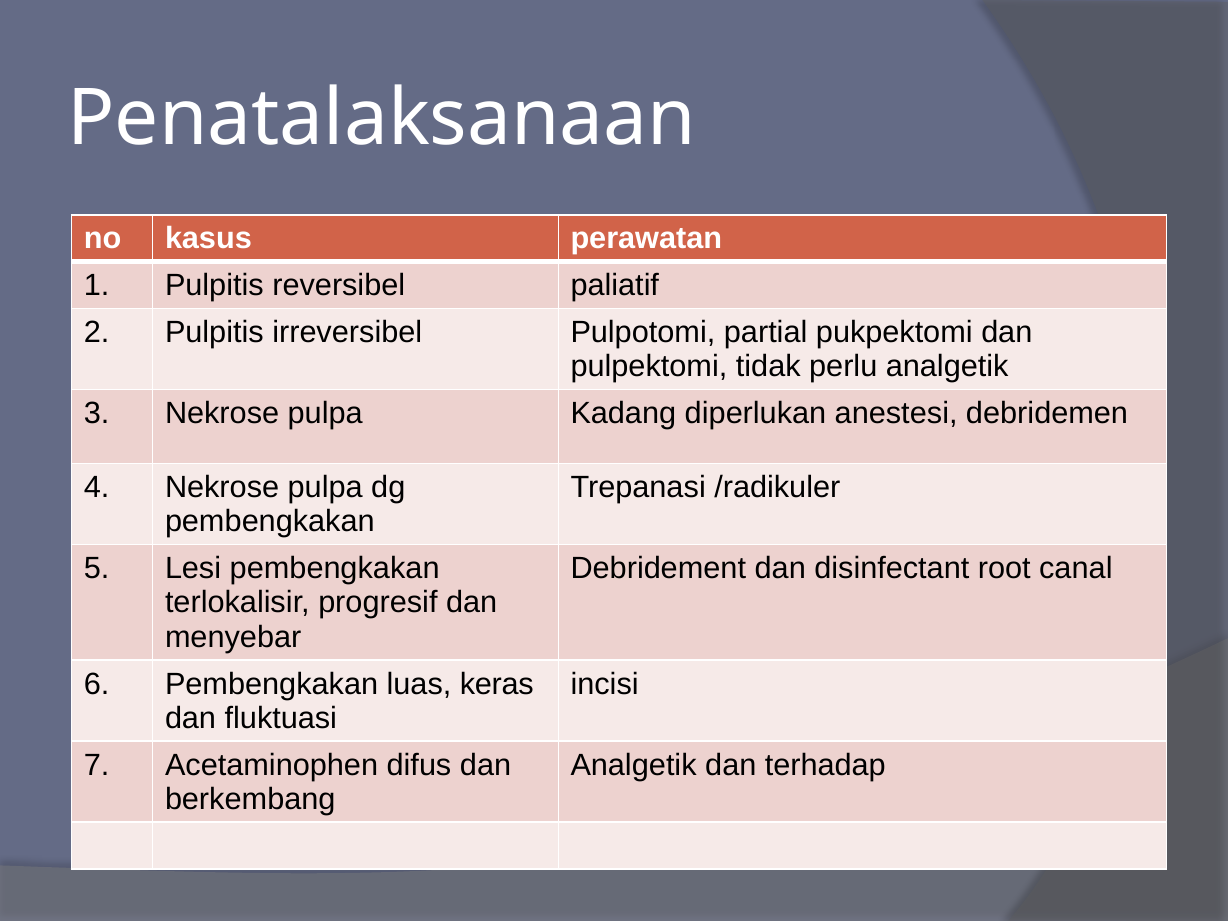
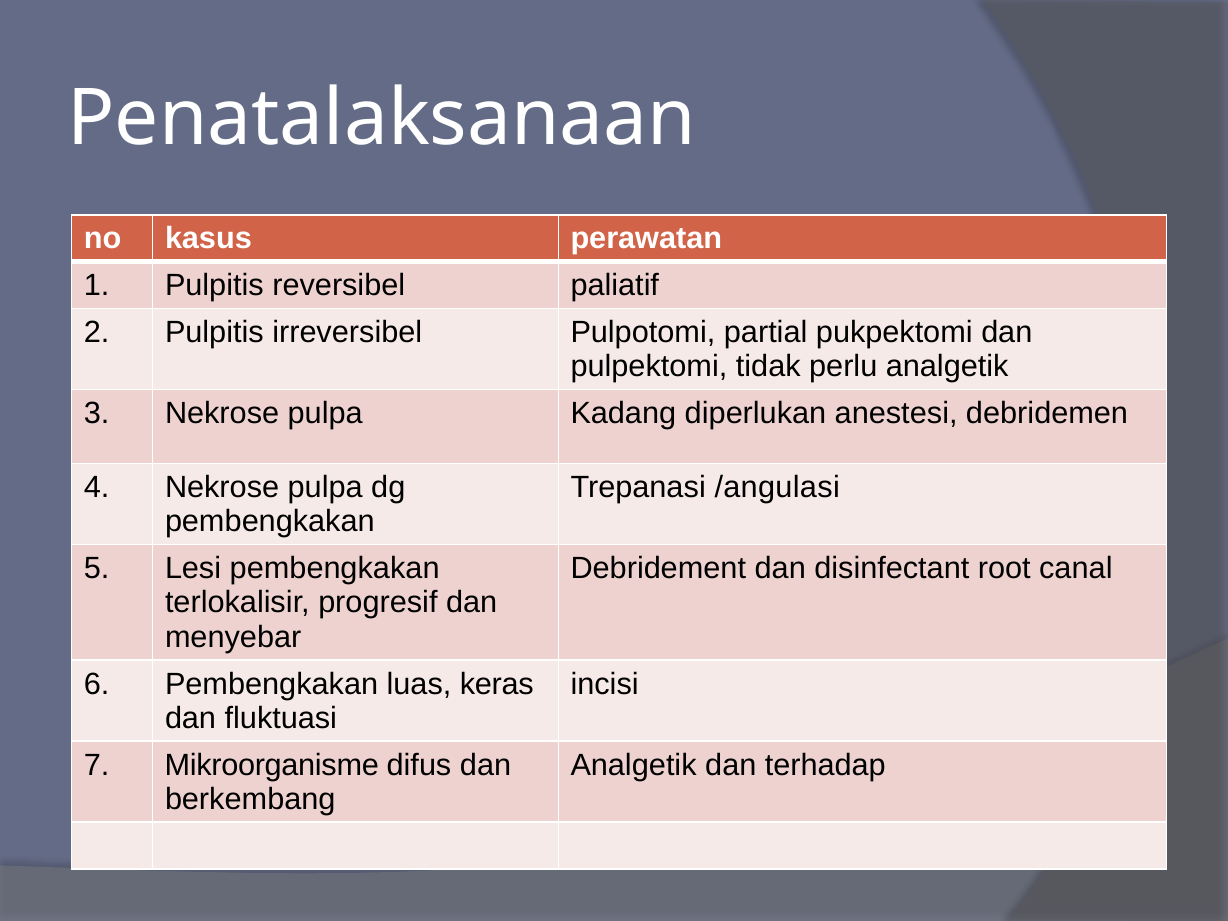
/radikuler: /radikuler -> /angulasi
Acetaminophen: Acetaminophen -> Mikroorganisme
